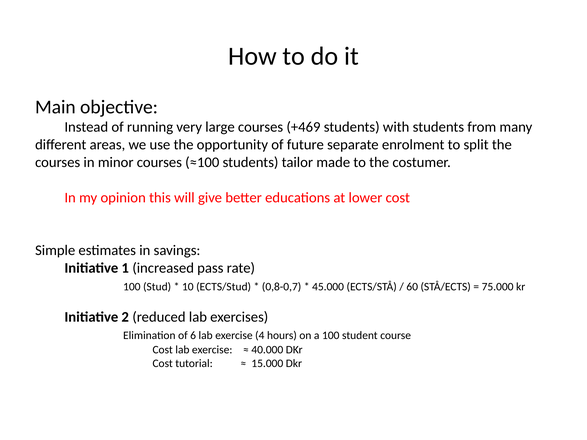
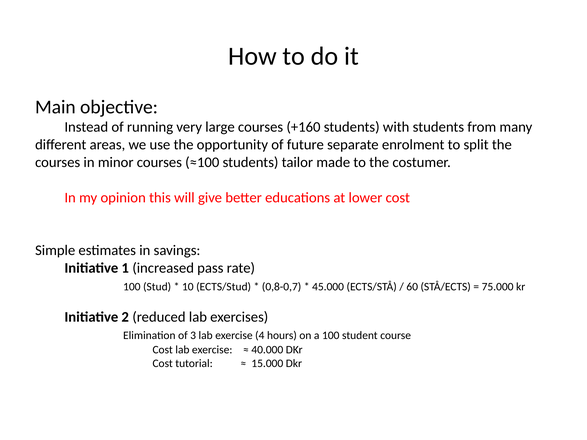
+469: +469 -> +160
6: 6 -> 3
